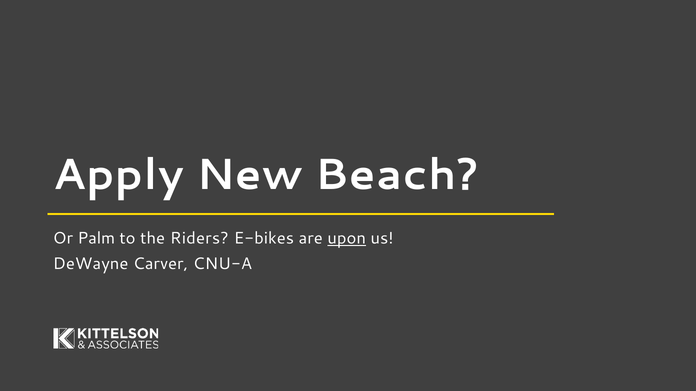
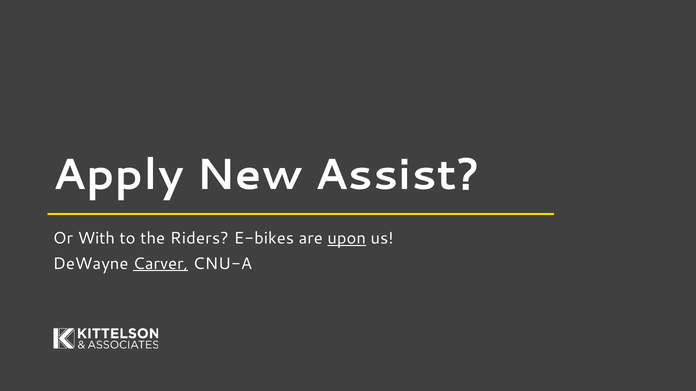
Beach: Beach -> Assist
Palm: Palm -> With
Carver underline: none -> present
